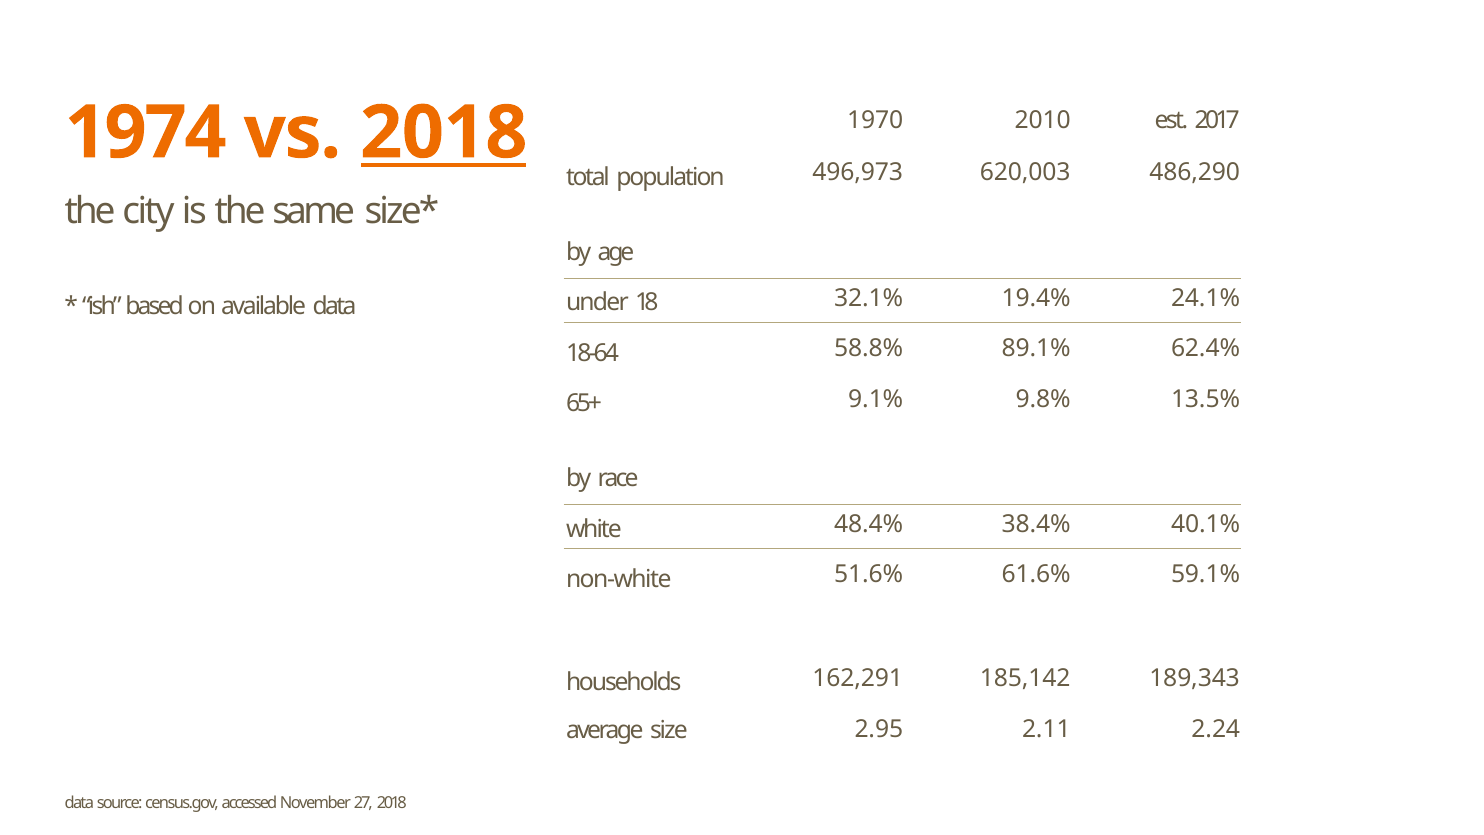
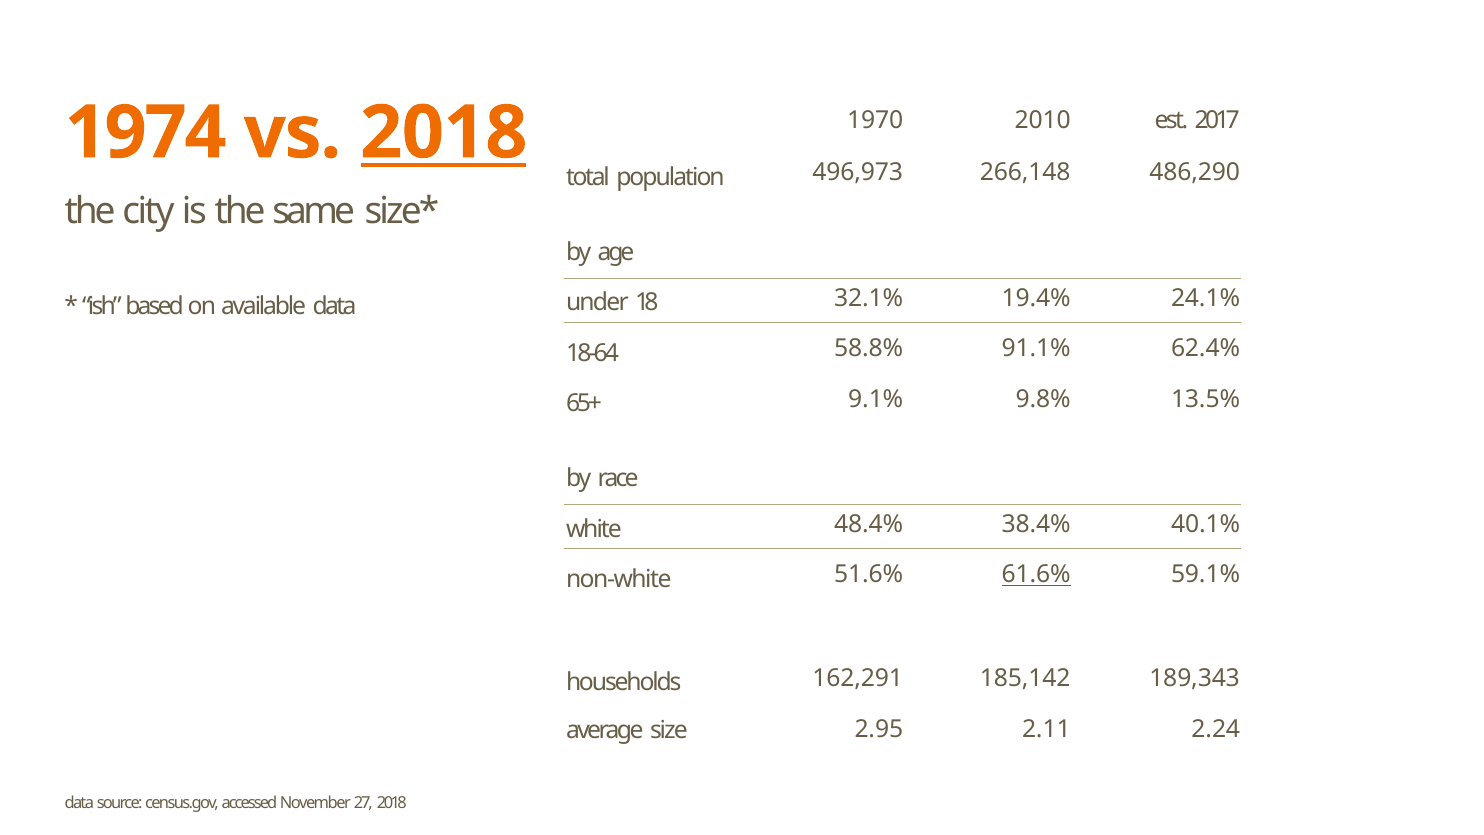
620,003: 620,003 -> 266,148
89.1%: 89.1% -> 91.1%
61.6% underline: none -> present
